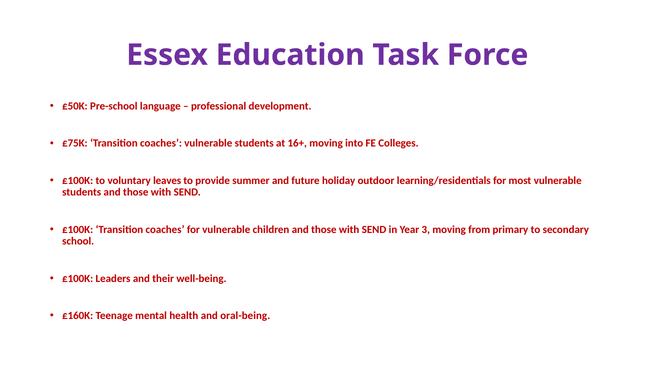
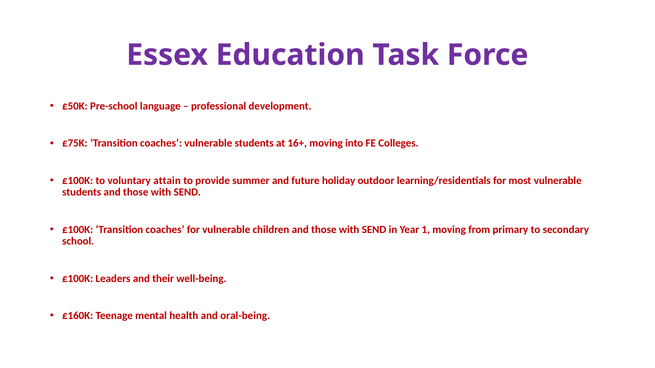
leaves: leaves -> attain
3: 3 -> 1
